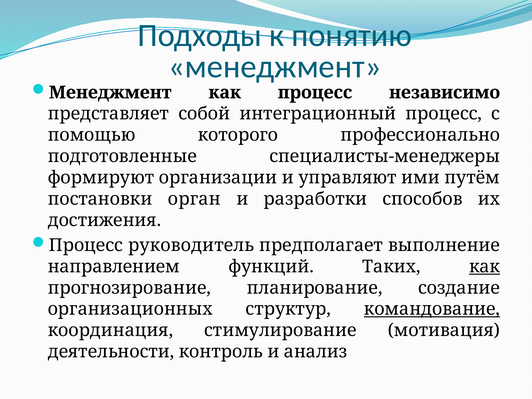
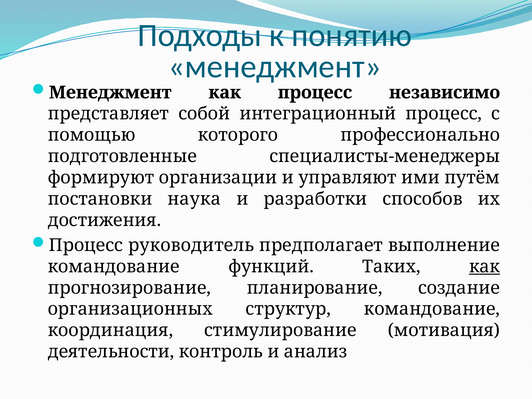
орган: орган -> наука
направлением at (114, 267): направлением -> командование
командование at (432, 309) underline: present -> none
